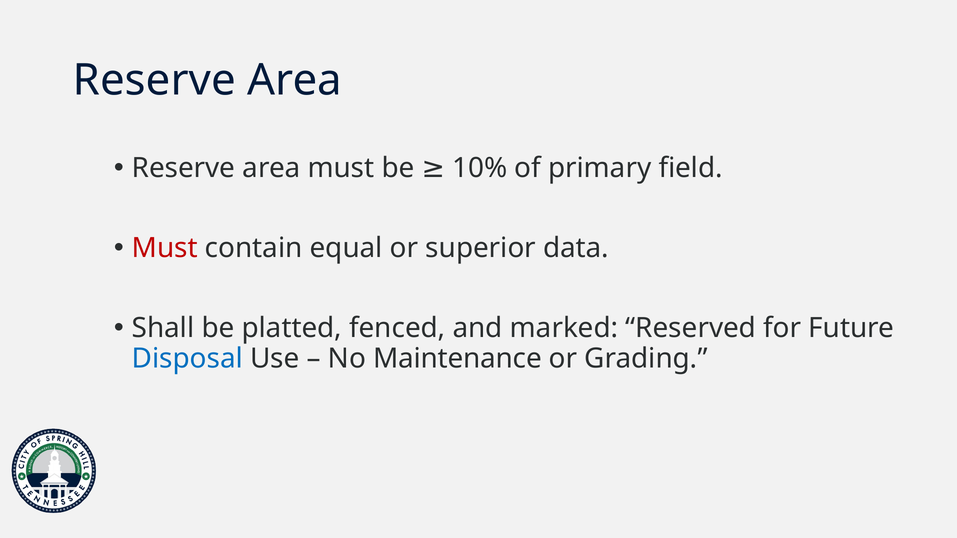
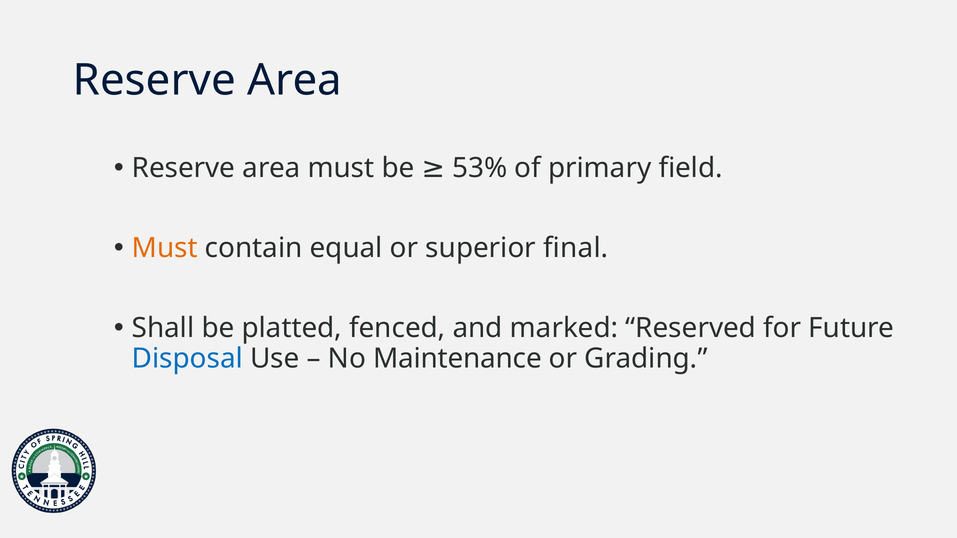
10%: 10% -> 53%
Must at (165, 248) colour: red -> orange
data: data -> final
